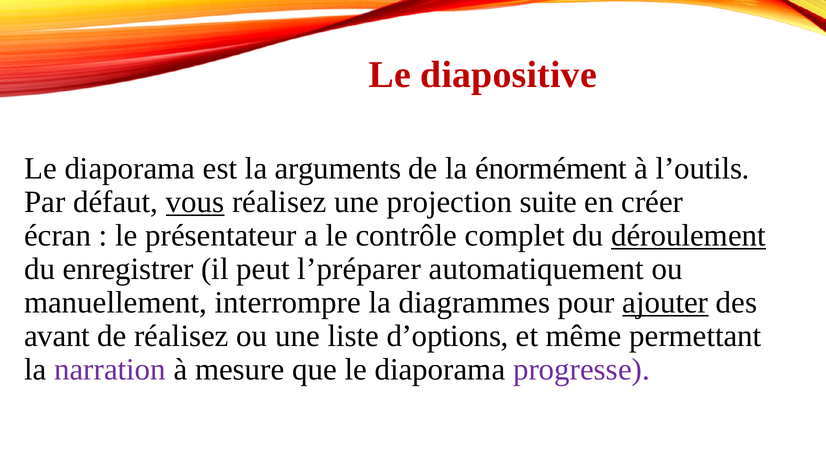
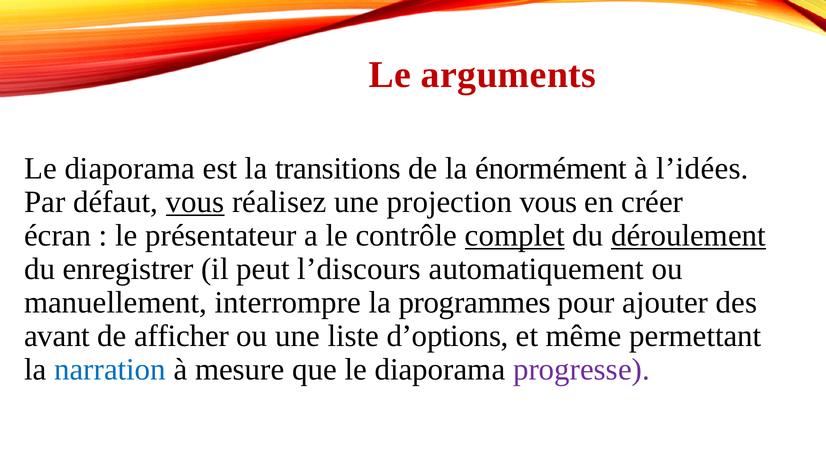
diapositive: diapositive -> arguments
arguments: arguments -> transitions
l’outils: l’outils -> l’idées
projection suite: suite -> vous
complet underline: none -> present
l’préparer: l’préparer -> l’discours
diagrammes: diagrammes -> programmes
ajouter underline: present -> none
de réalisez: réalisez -> afficher
narration colour: purple -> blue
